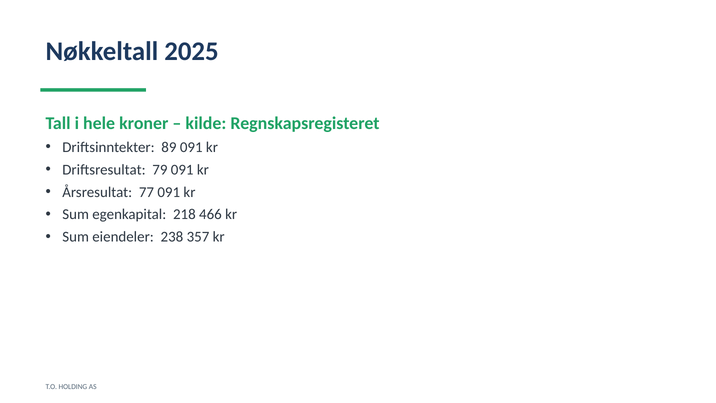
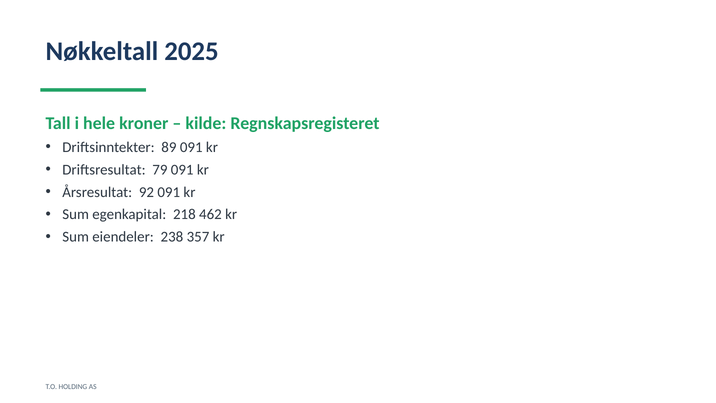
77: 77 -> 92
466: 466 -> 462
